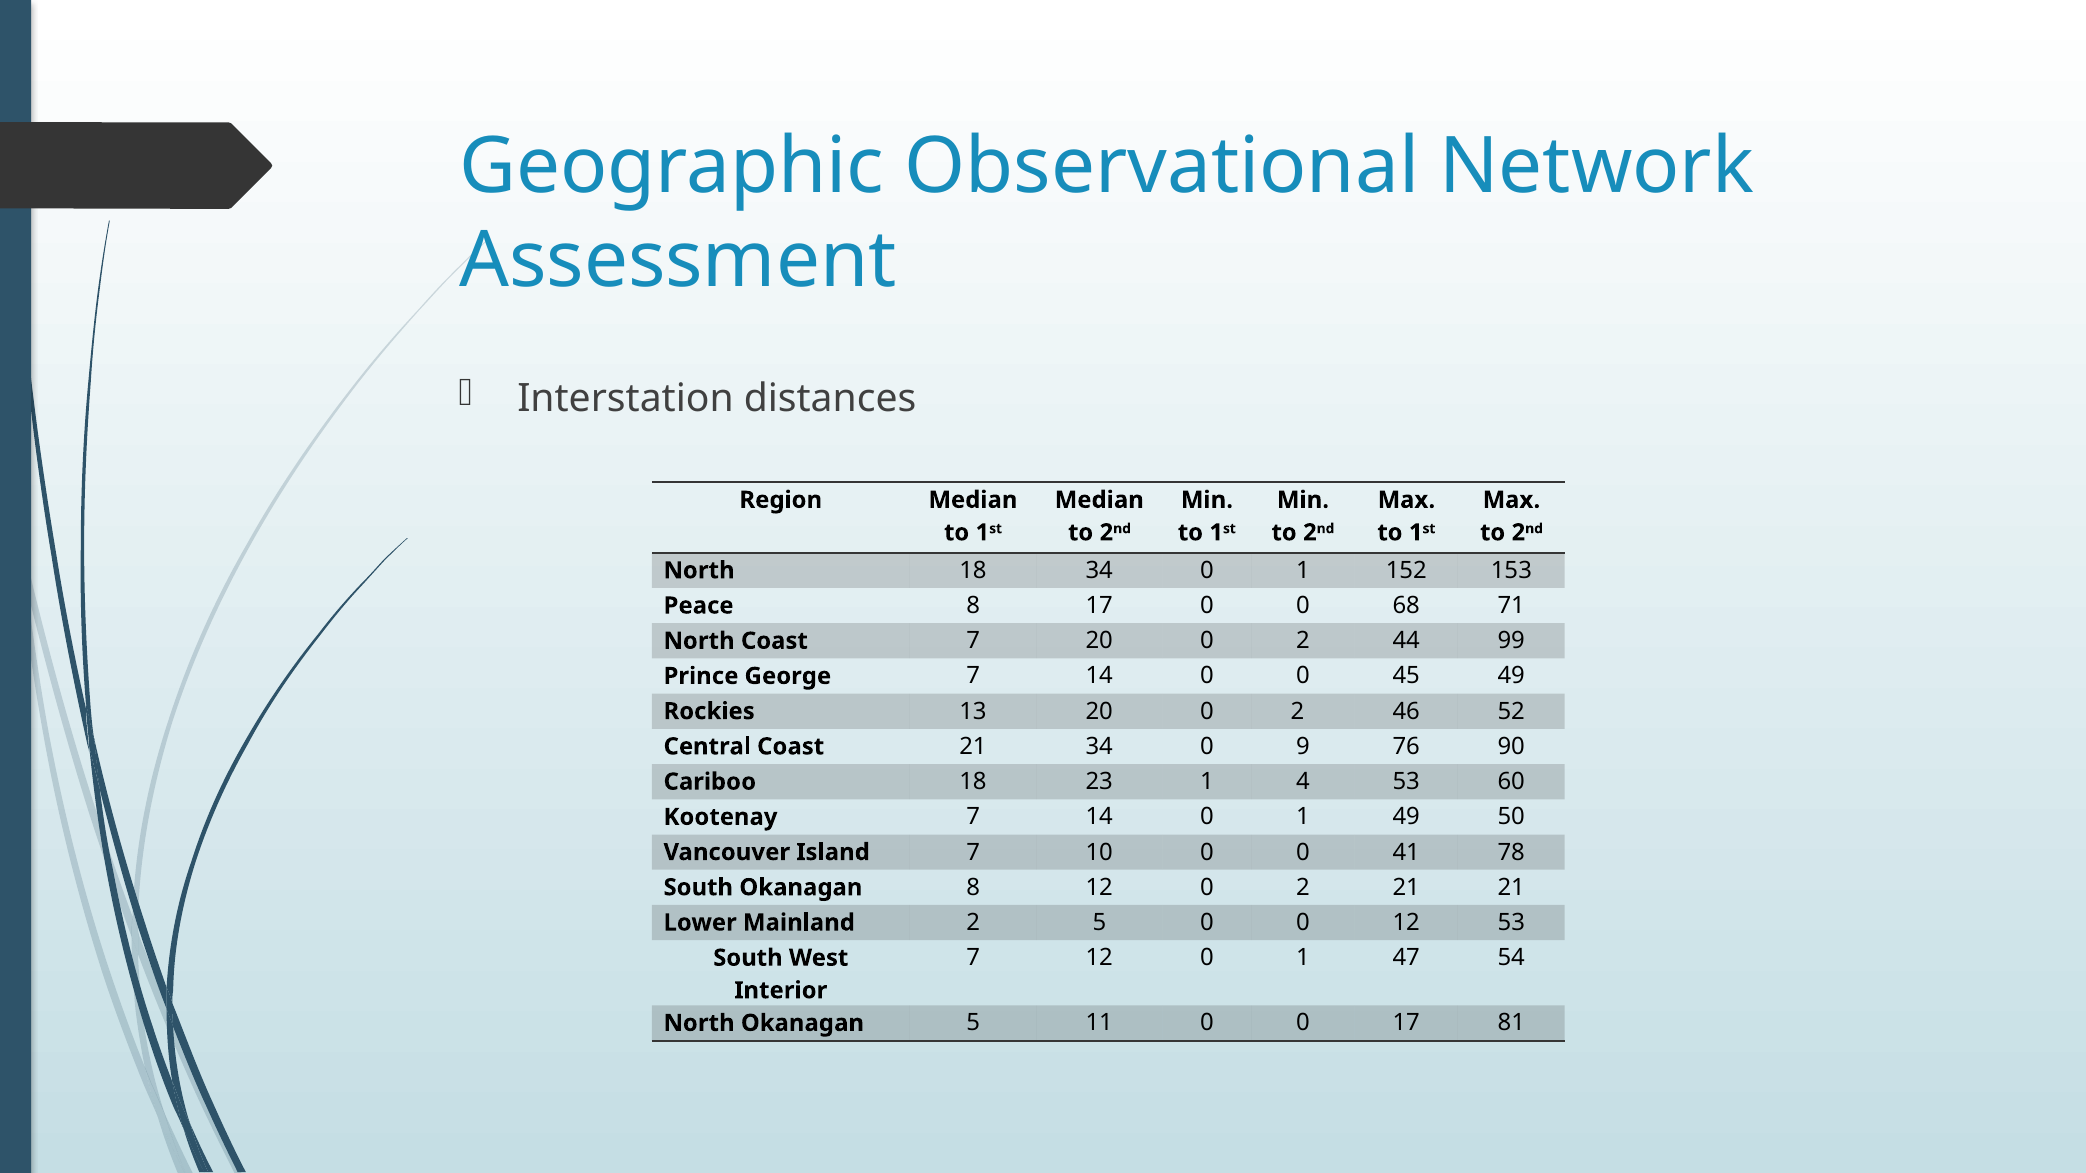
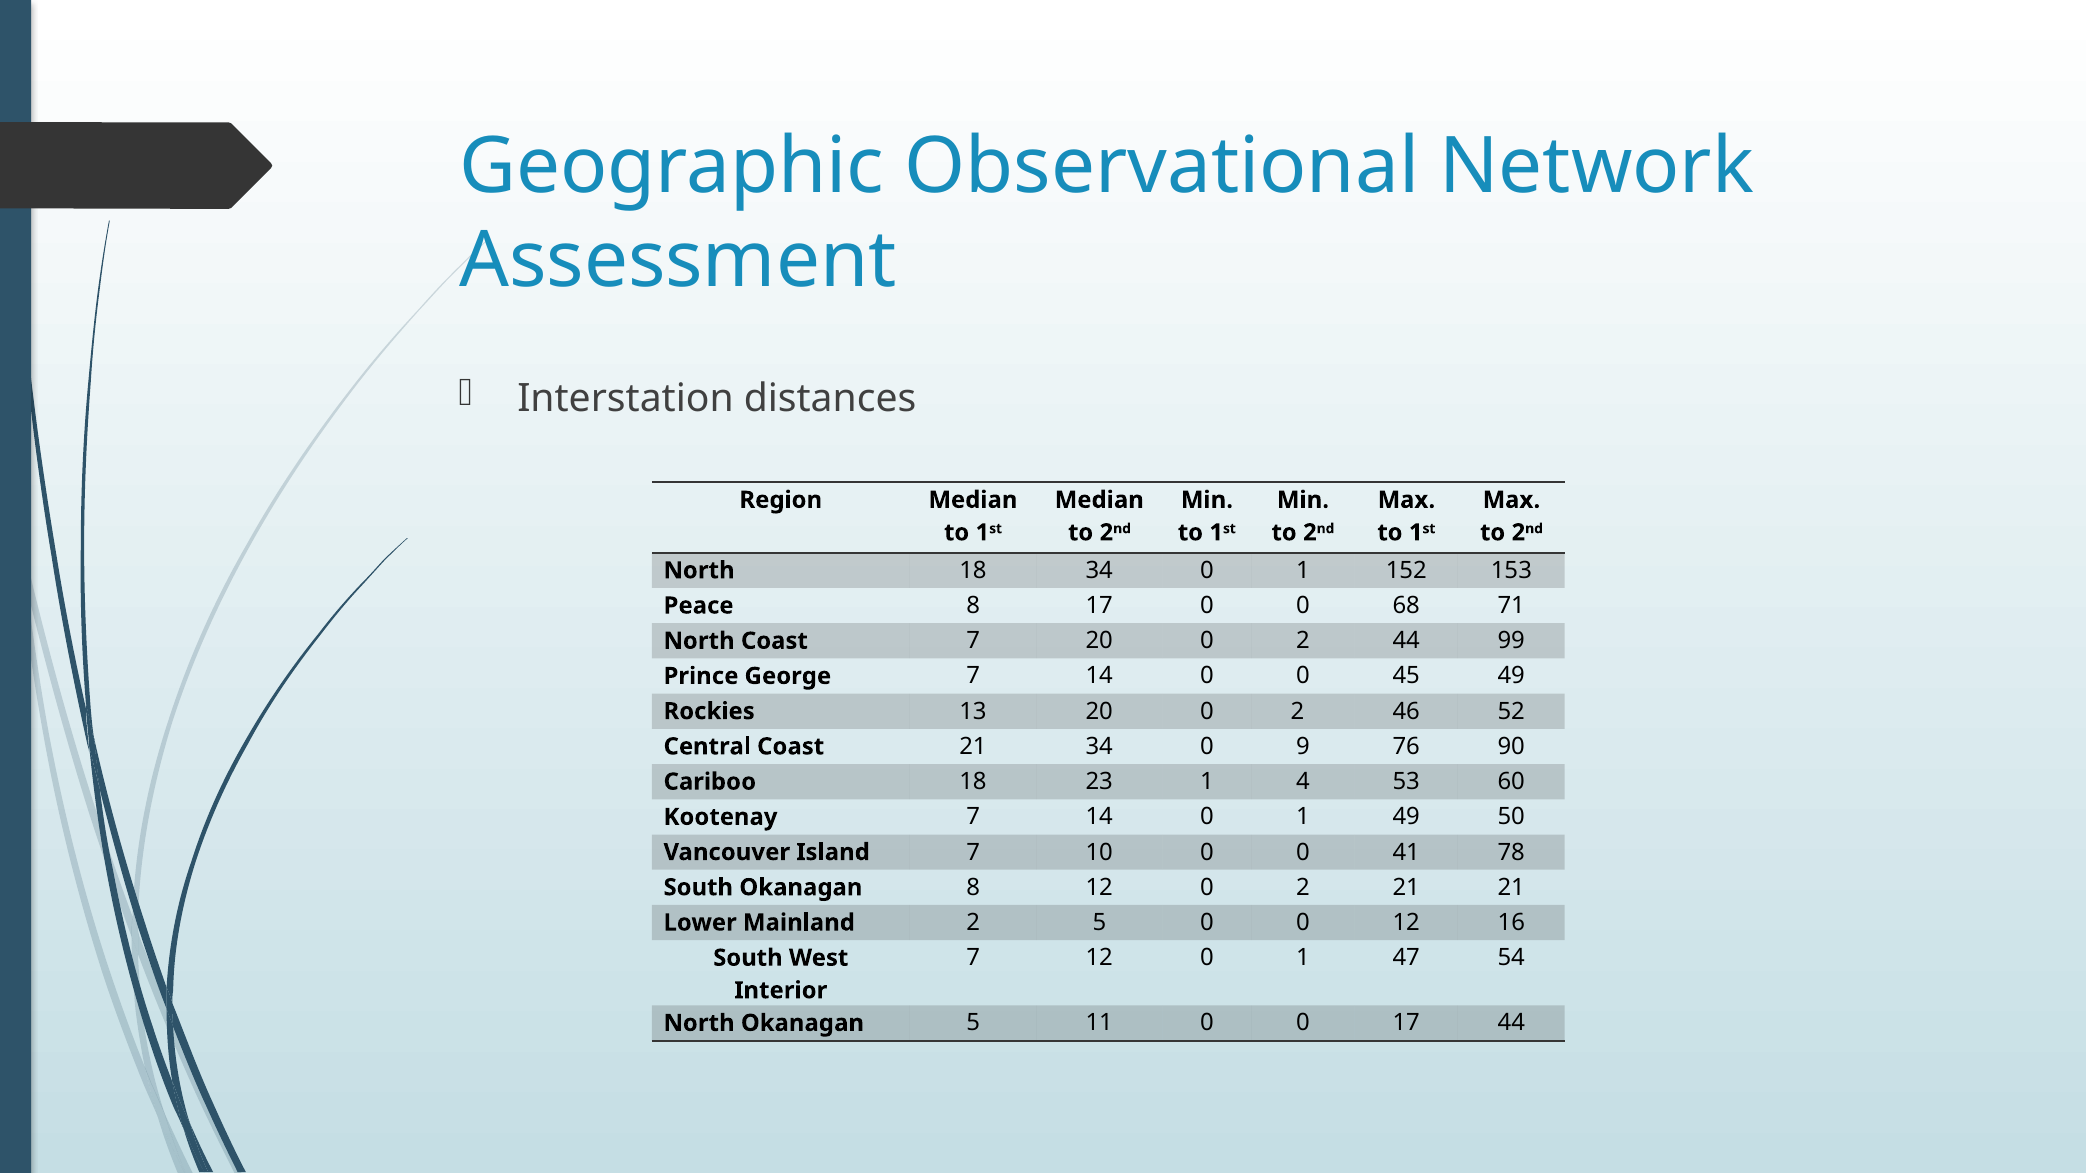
12 53: 53 -> 16
17 81: 81 -> 44
